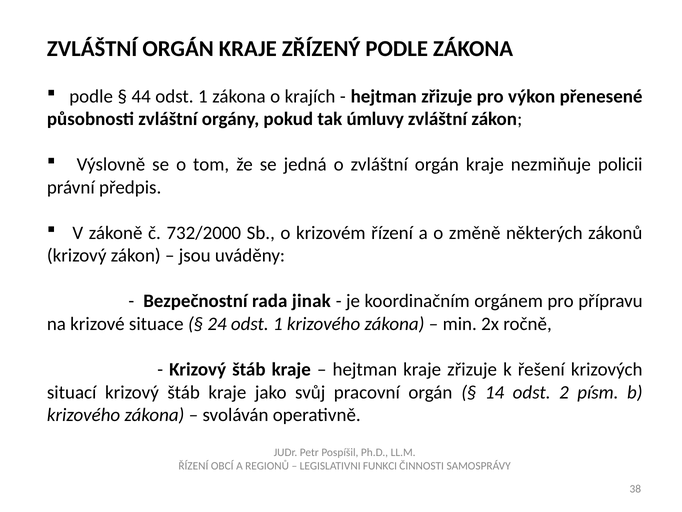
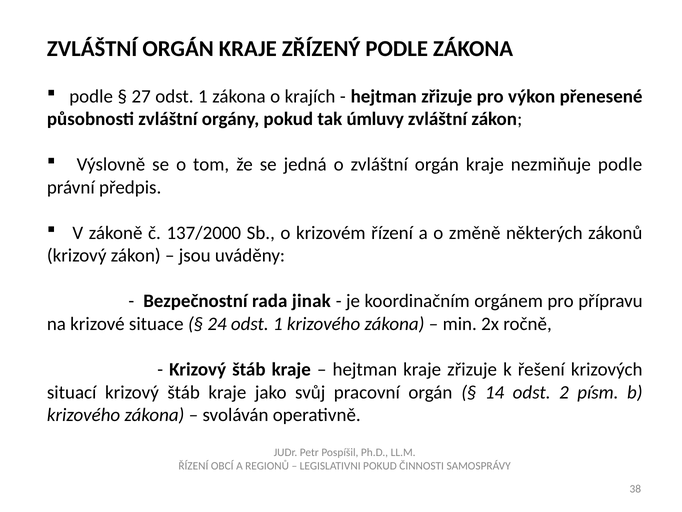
44: 44 -> 27
nezmiňuje policii: policii -> podle
732/2000: 732/2000 -> 137/2000
LEGISLATIVNI FUNKCI: FUNKCI -> POKUD
